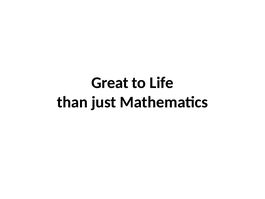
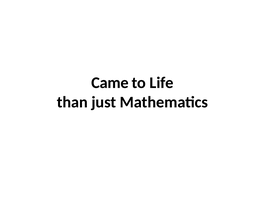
Great: Great -> Came
